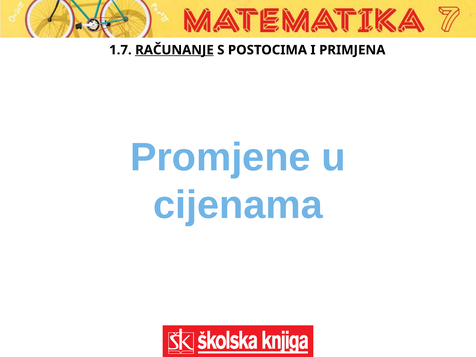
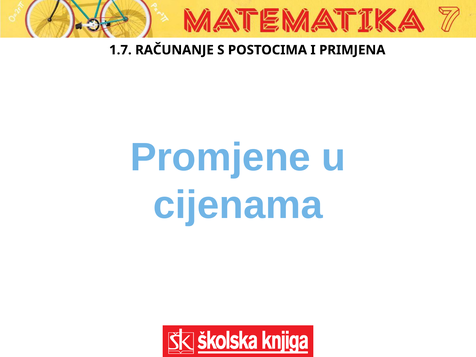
RAČUNANJE underline: present -> none
